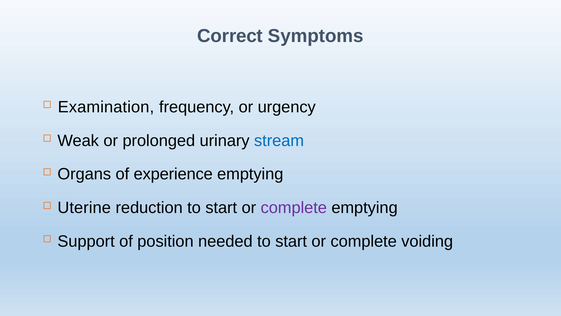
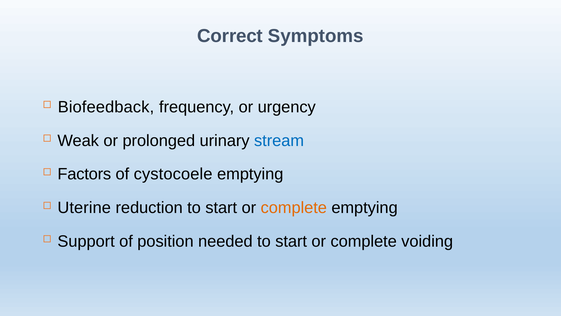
Examination: Examination -> Biofeedback
Organs: Organs -> Factors
experience: experience -> cystocoele
complete at (294, 208) colour: purple -> orange
